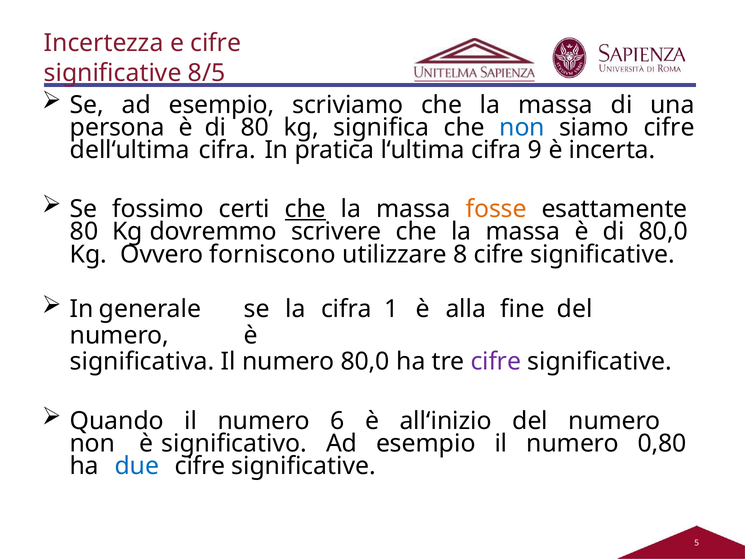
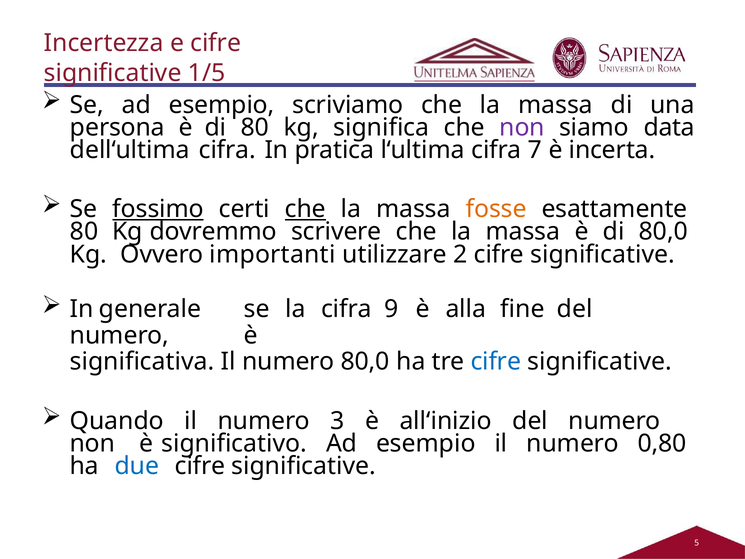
8/5: 8/5 -> 1/5
non at (522, 127) colour: blue -> purple
siamo cifre: cifre -> data
9: 9 -> 7
fossimo underline: none -> present
forniscono: forniscono -> importanti
8: 8 -> 2
1: 1 -> 9
cifre at (496, 362) colour: purple -> blue
6: 6 -> 3
